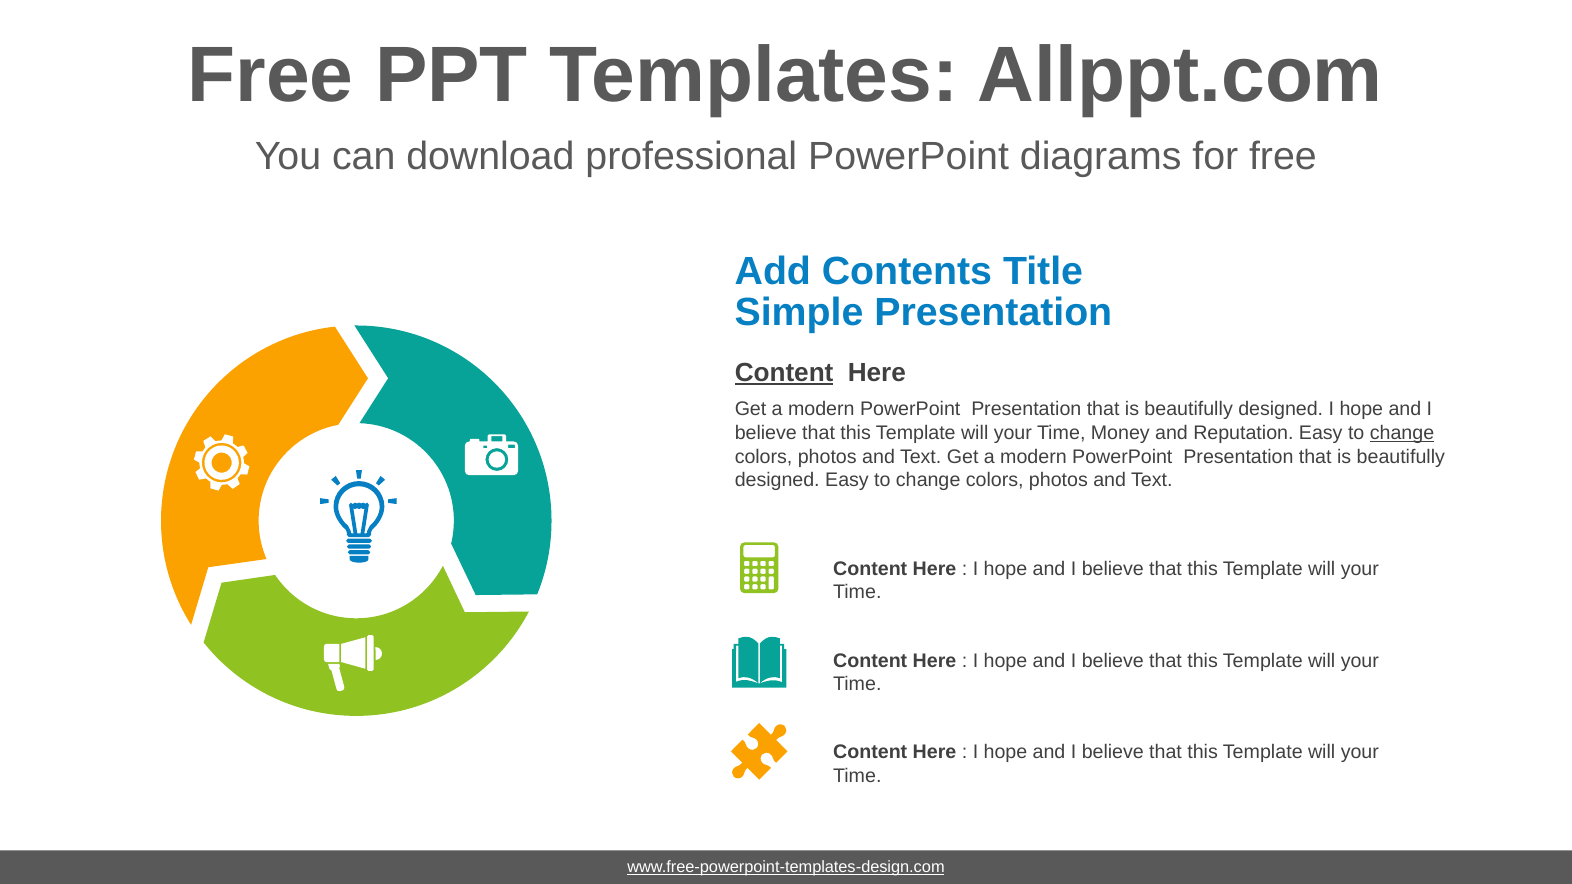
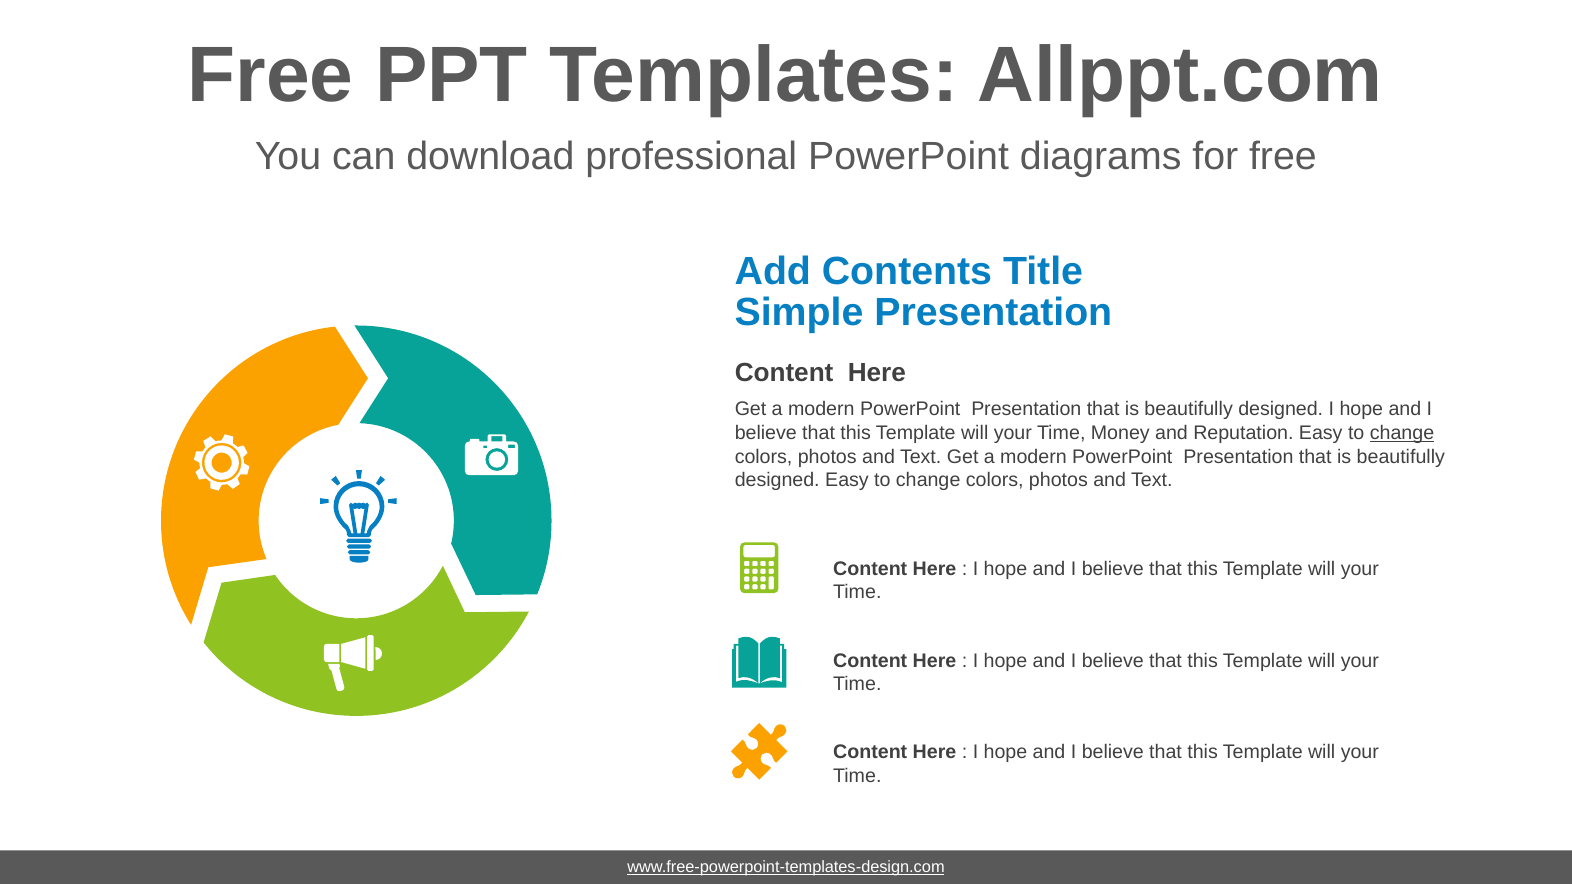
Content at (784, 373) underline: present -> none
